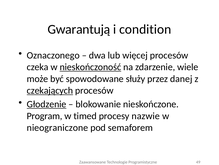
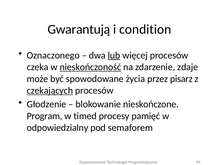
lub underline: none -> present
wiele: wiele -> zdaje
służy: służy -> życia
danej: danej -> pisarz
Głodzenie underline: present -> none
nazwie: nazwie -> pamięć
nieograniczone: nieograniczone -> odpowiedzialny
